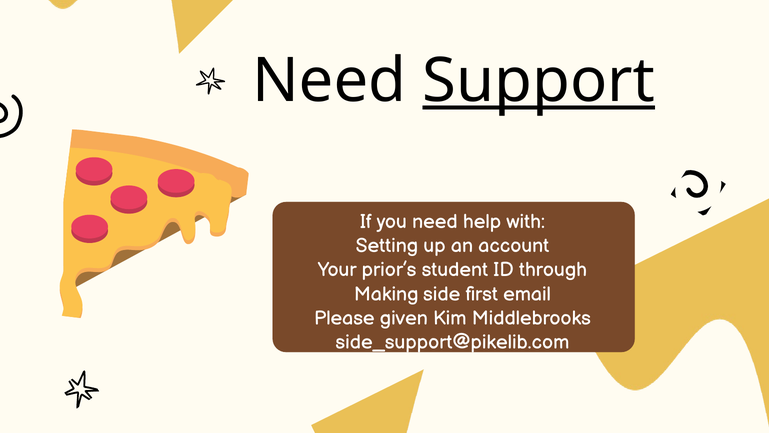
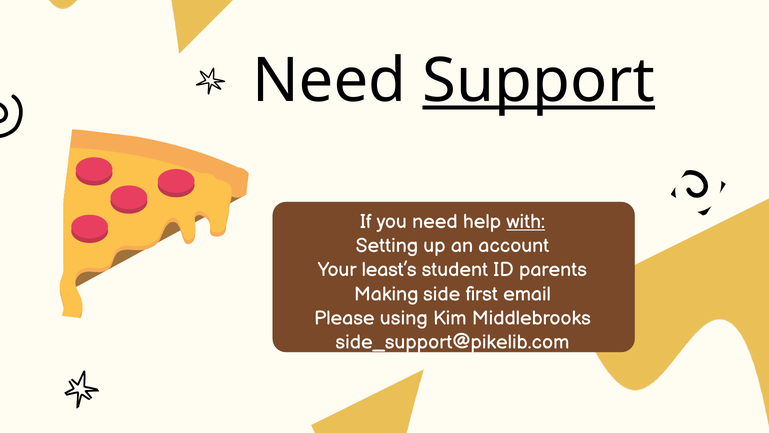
with underline: none -> present
prior’s: prior’s -> least’s
through: through -> parents
given: given -> using
